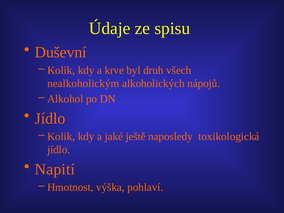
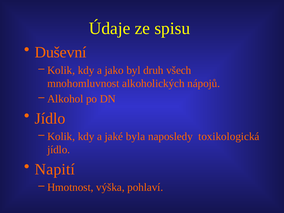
krve: krve -> jako
nealkoholickým: nealkoholickým -> mnohomluvnost
ještě: ještě -> byla
